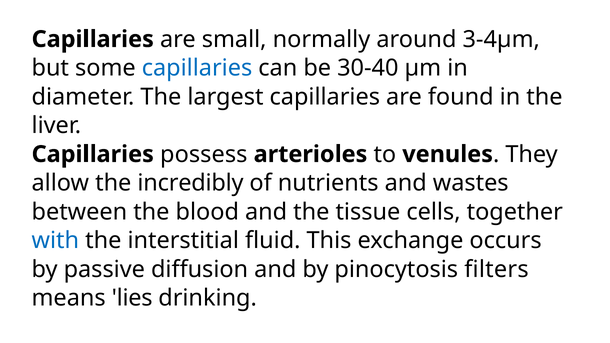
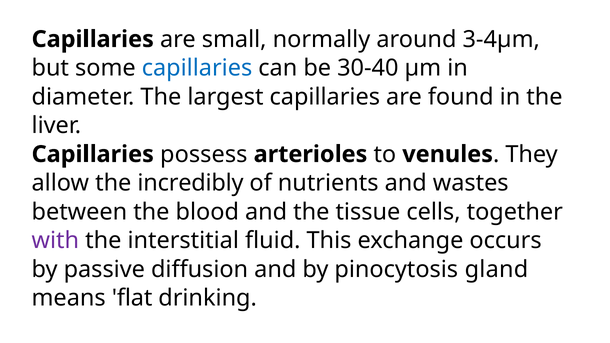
with colour: blue -> purple
filters: filters -> gland
lies: lies -> flat
